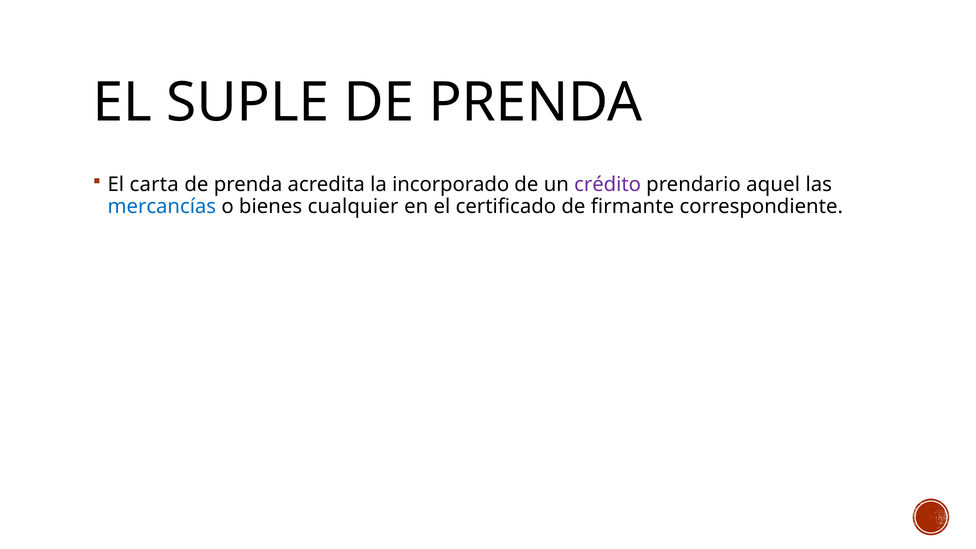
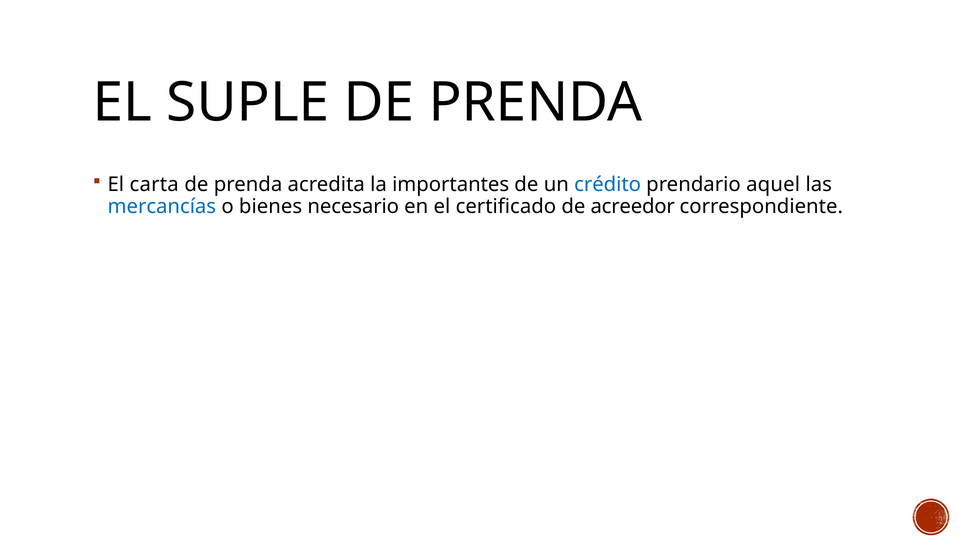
incorporado: incorporado -> importantes
crédito colour: purple -> blue
cualquier: cualquier -> necesario
firmante: firmante -> acreedor
